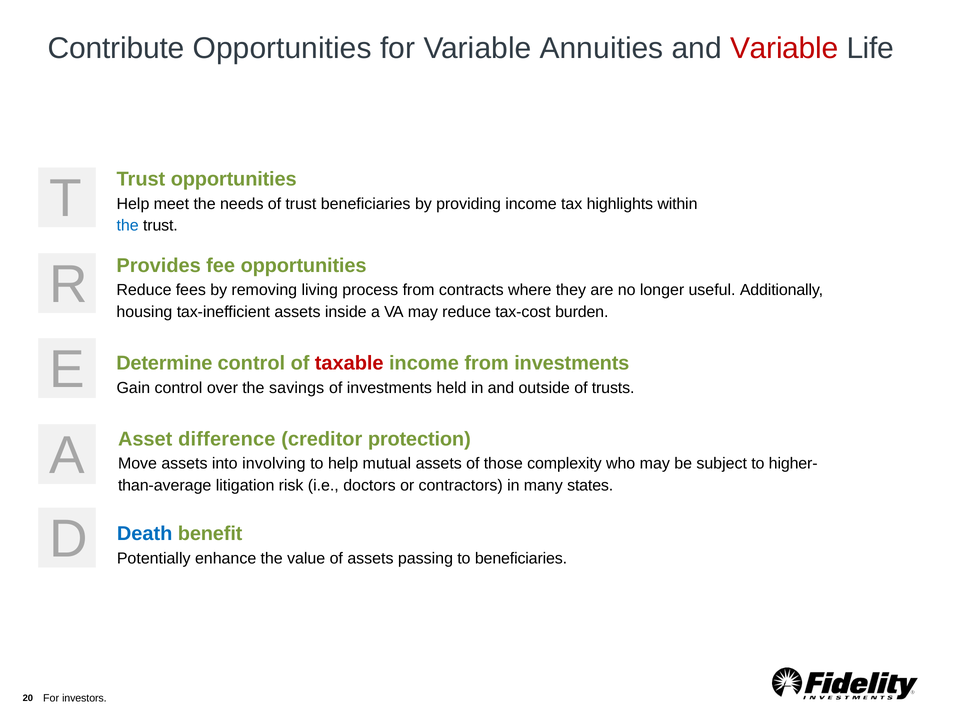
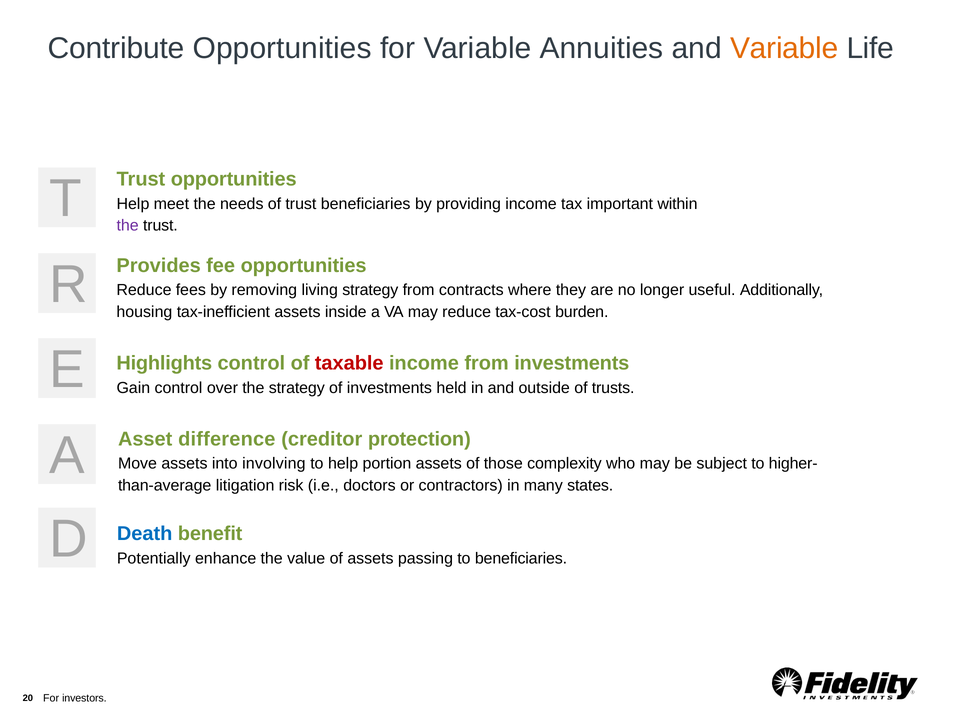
Variable at (784, 48) colour: red -> orange
highlights: highlights -> important
the at (128, 226) colour: blue -> purple
living process: process -> strategy
Determine: Determine -> Highlights
the savings: savings -> strategy
mutual: mutual -> portion
